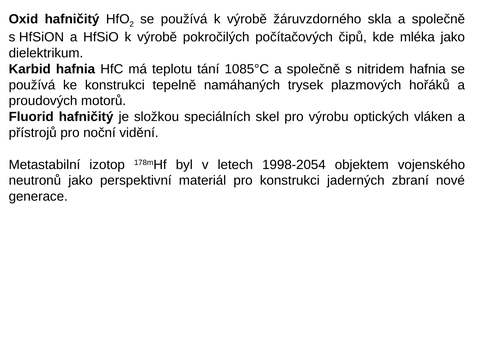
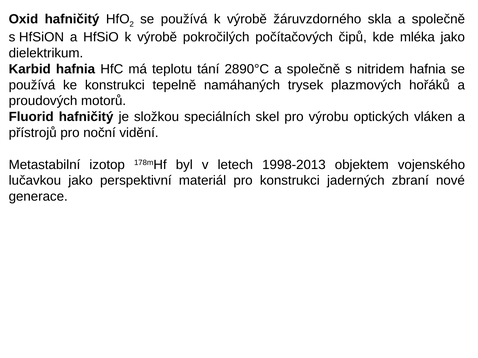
1085°C: 1085°C -> 2890°C
1998-2054: 1998-2054 -> 1998-2013
neutronů: neutronů -> lučavkou
